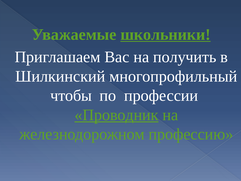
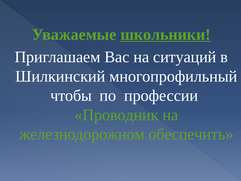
получить: получить -> ситуаций
Проводник underline: present -> none
профессию: профессию -> обеспечить
